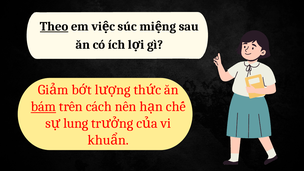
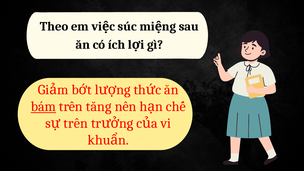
Theo underline: present -> none
cách: cách -> tăng
lung at (76, 123): lung -> trên
